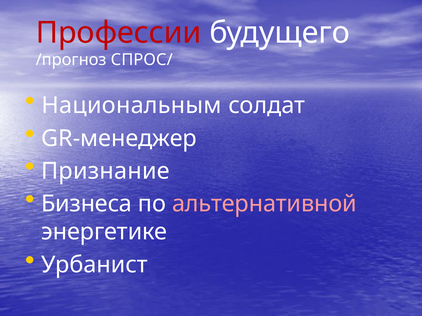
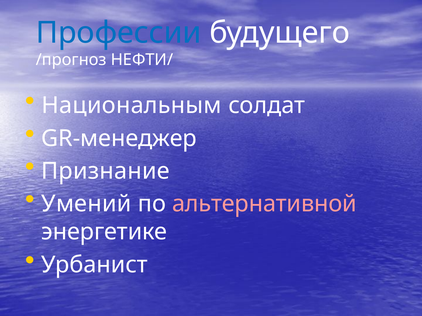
Профессии colour: red -> blue
СПРОС/: СПРОС/ -> НЕФТИ/
Бизнеса: Бизнеса -> Умений
